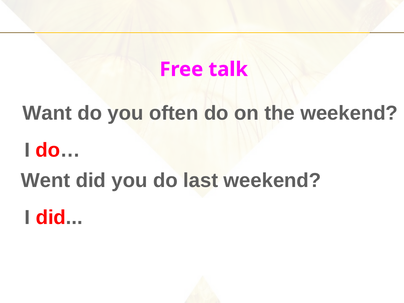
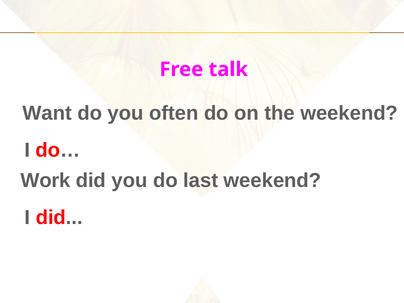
Went: Went -> Work
